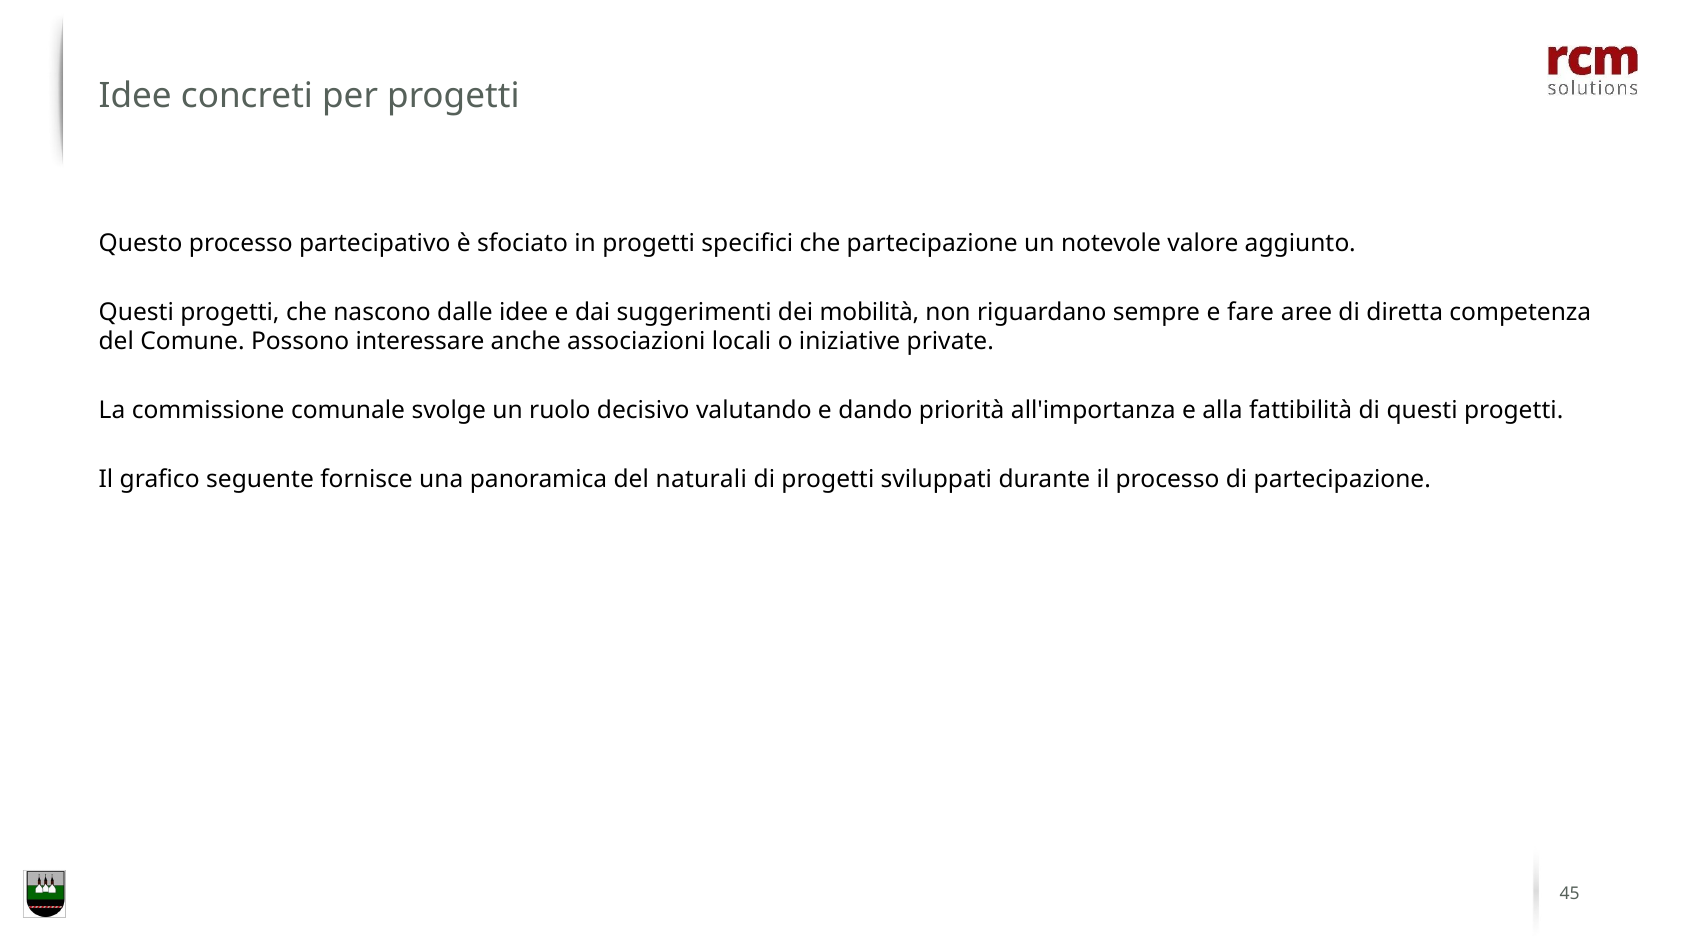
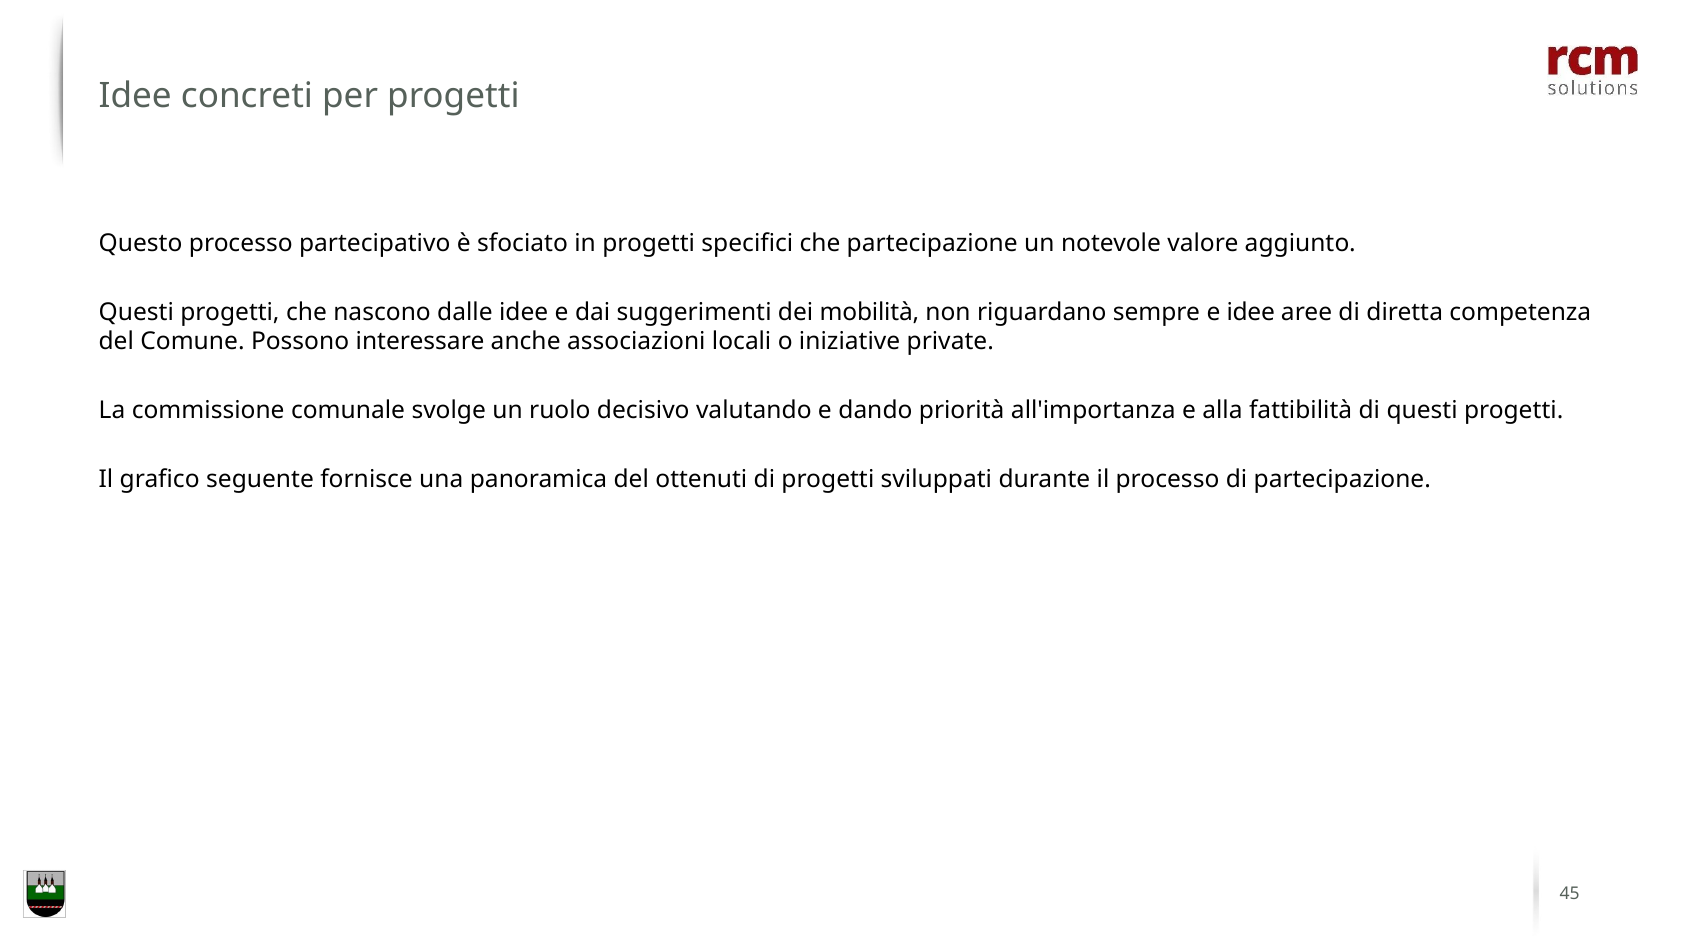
e fare: fare -> idee
naturali: naturali -> ottenuti
